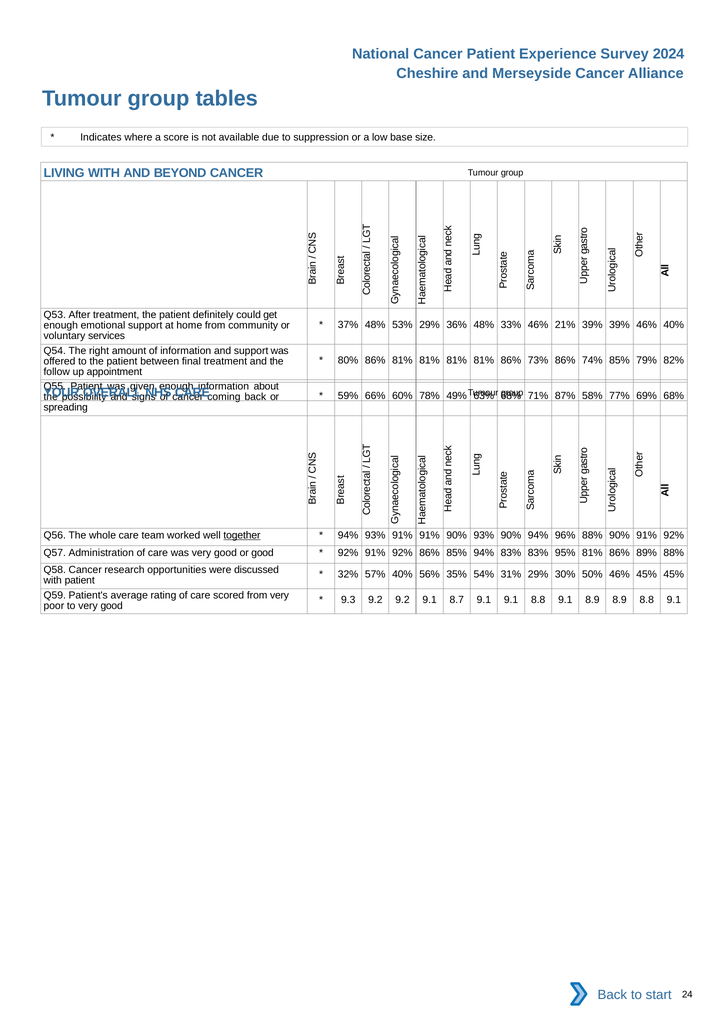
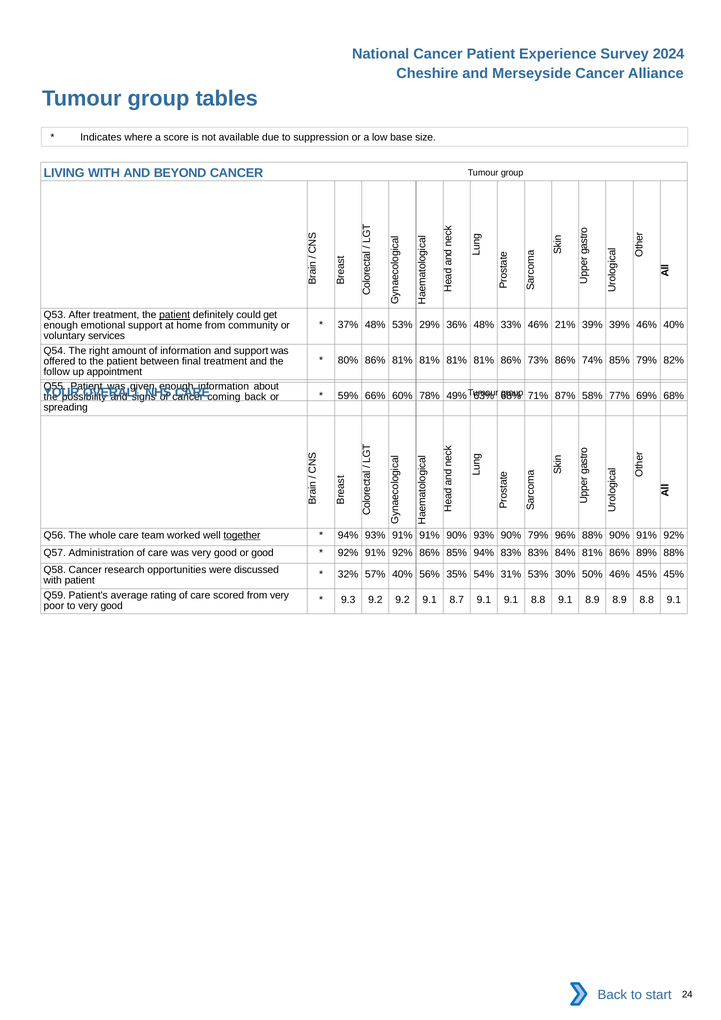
patient at (175, 315) underline: none -> present
90% 94%: 94% -> 79%
95%: 95% -> 84%
31% 29%: 29% -> 53%
